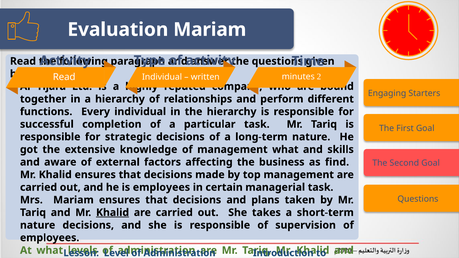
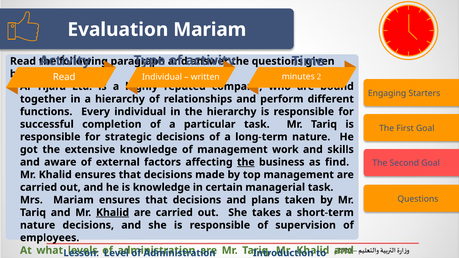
management what: what -> work
the at (246, 162) underline: none -> present
is employees: employees -> knowledge
